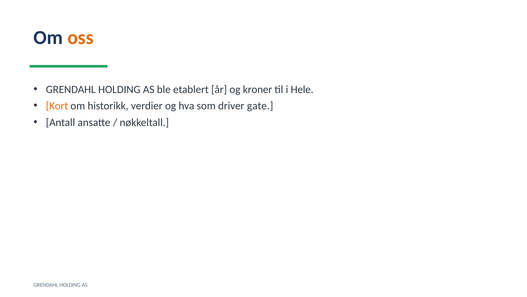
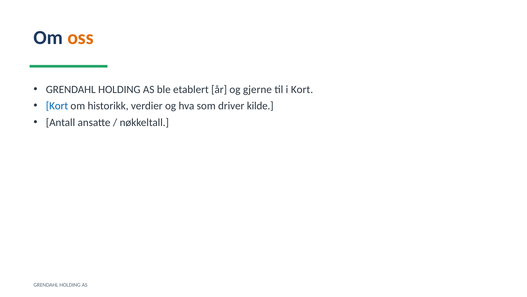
kroner: kroner -> gjerne
i Hele: Hele -> Kort
Kort at (57, 106) colour: orange -> blue
gate: gate -> kilde
